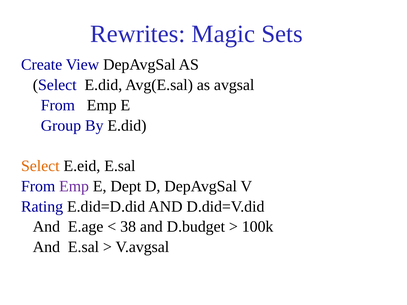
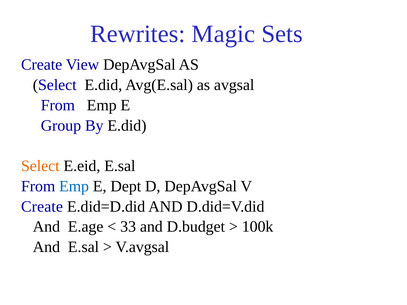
Emp at (74, 186) colour: purple -> blue
Rating at (42, 207): Rating -> Create
38: 38 -> 33
